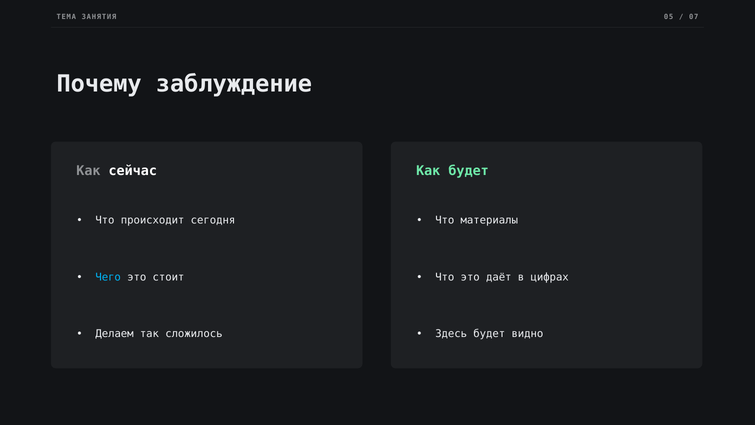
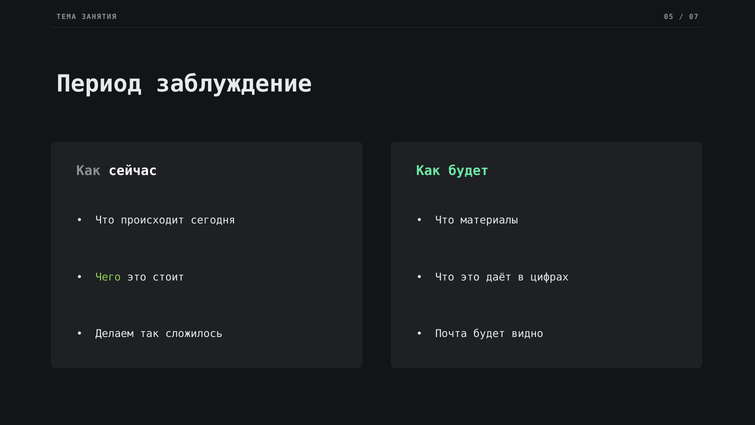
Почему: Почему -> Период
Чего colour: light blue -> light green
Здесь: Здесь -> Почта
